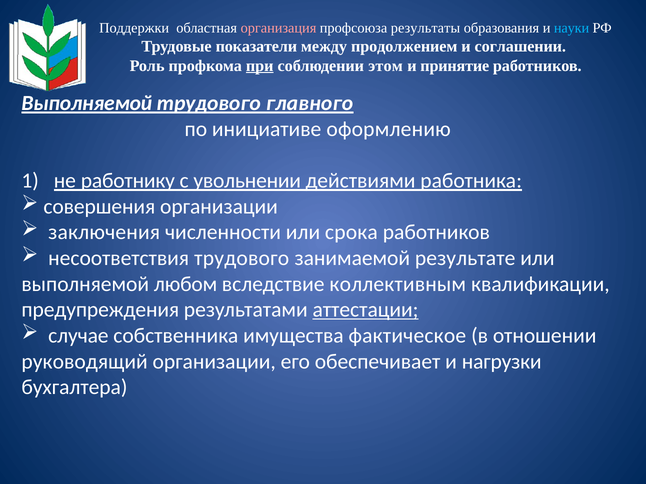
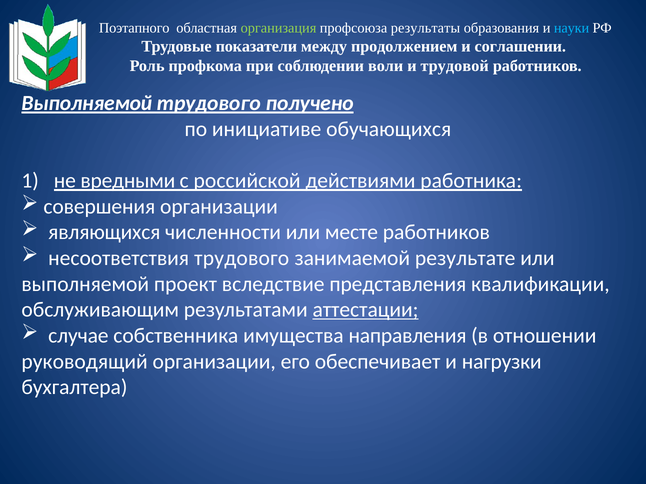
Поддержки: Поддержки -> Поэтапного
организация colour: pink -> light green
при underline: present -> none
этом: этом -> воли
принятие: принятие -> трудовой
главного: главного -> получено
оформлению: оформлению -> обучающихся
работнику: работнику -> вредными
увольнении: увольнении -> российской
заключения: заключения -> являющихся
срока: срока -> месте
любом: любом -> проект
коллективным: коллективным -> представления
предупреждения: предупреждения -> обслуживающим
фактическое: фактическое -> направления
